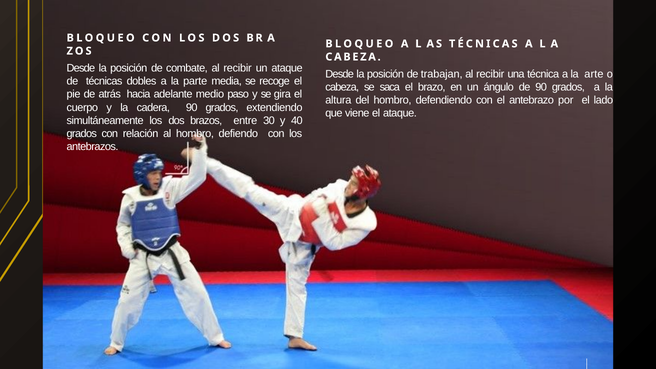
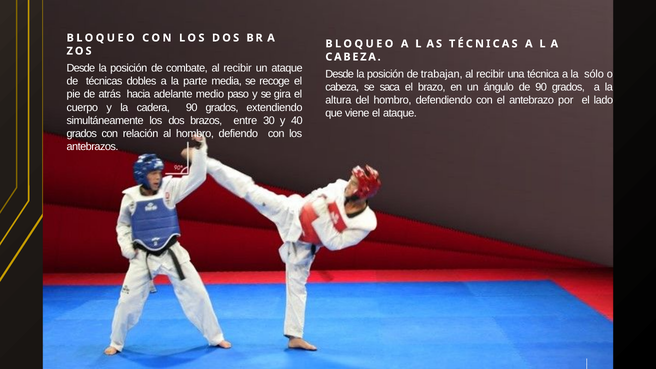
arte: arte -> sólo
